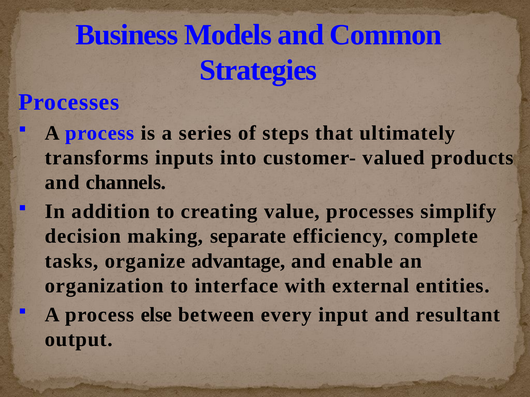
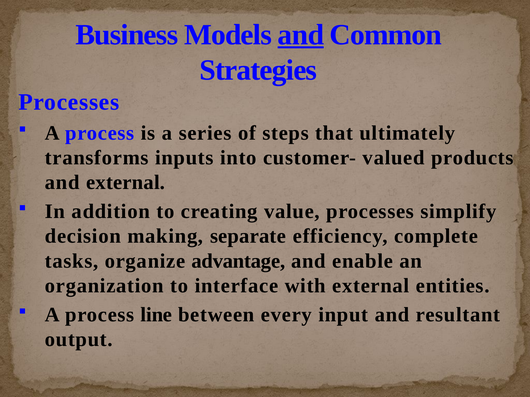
and at (301, 35) underline: none -> present
and channels: channels -> external
else: else -> line
